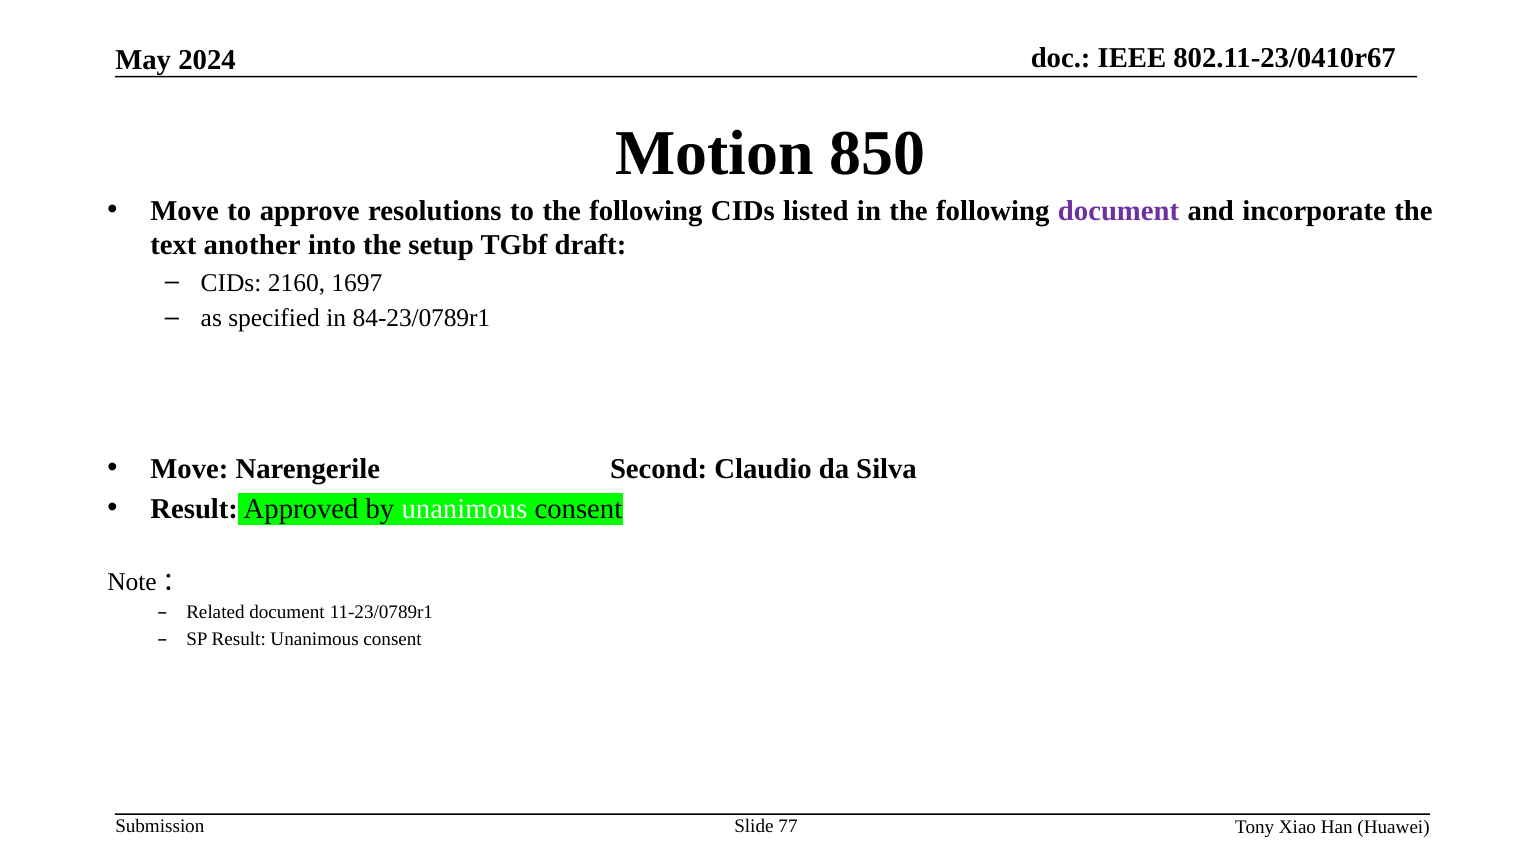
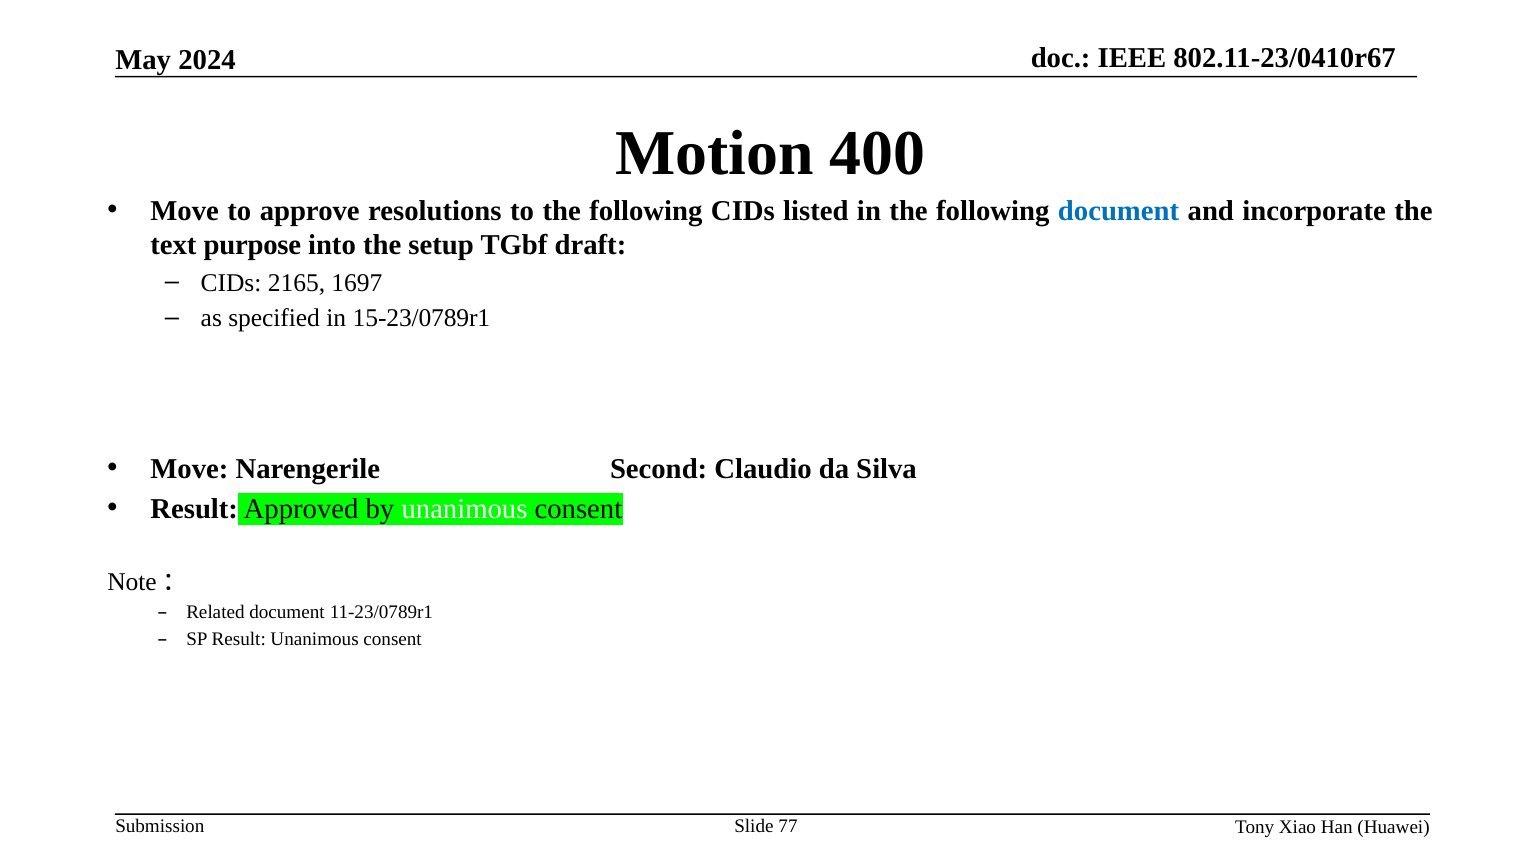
850: 850 -> 400
document at (1119, 211) colour: purple -> blue
another: another -> purpose
2160: 2160 -> 2165
84-23/0789r1: 84-23/0789r1 -> 15-23/0789r1
